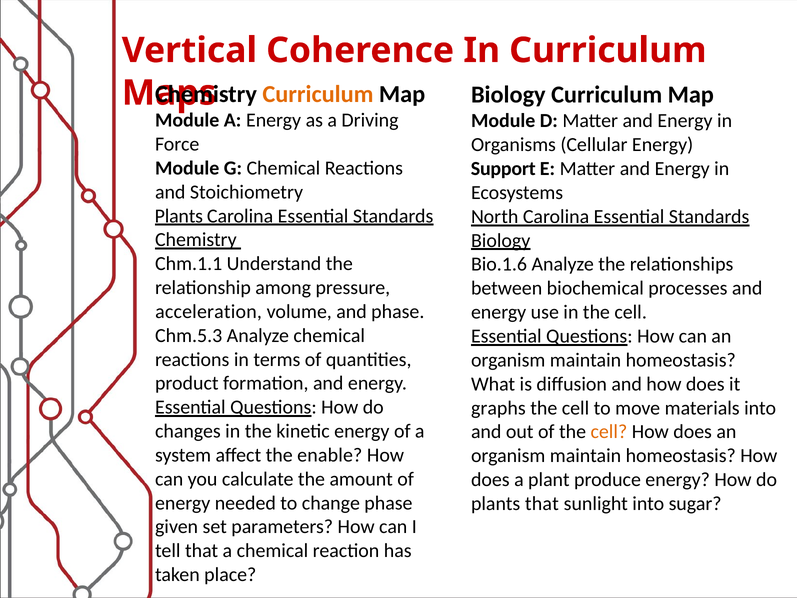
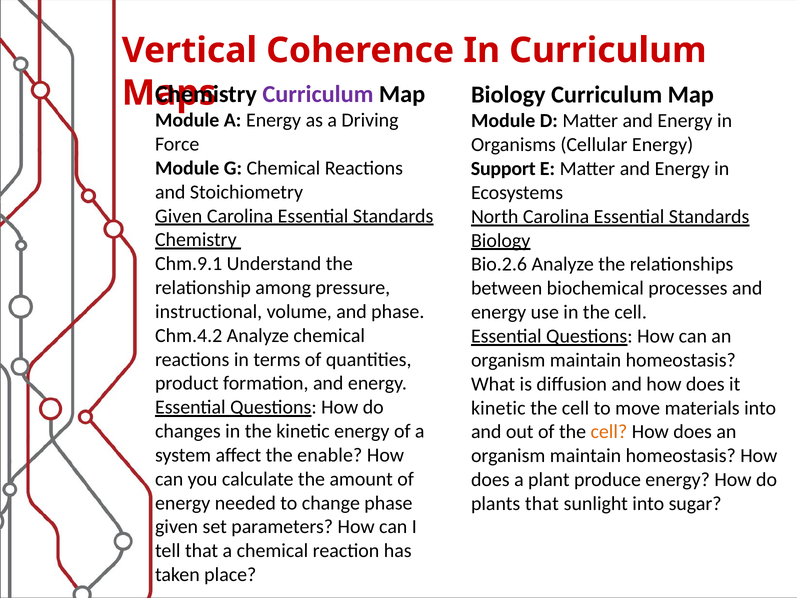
Curriculum at (318, 94) colour: orange -> purple
Plants at (179, 216): Plants -> Given
Chm.1.1: Chm.1.1 -> Chm.9.1
Bio.1.6: Bio.1.6 -> Bio.2.6
acceleration: acceleration -> instructional
Chm.5.3: Chm.5.3 -> Chm.4.2
graphs at (498, 408): graphs -> kinetic
